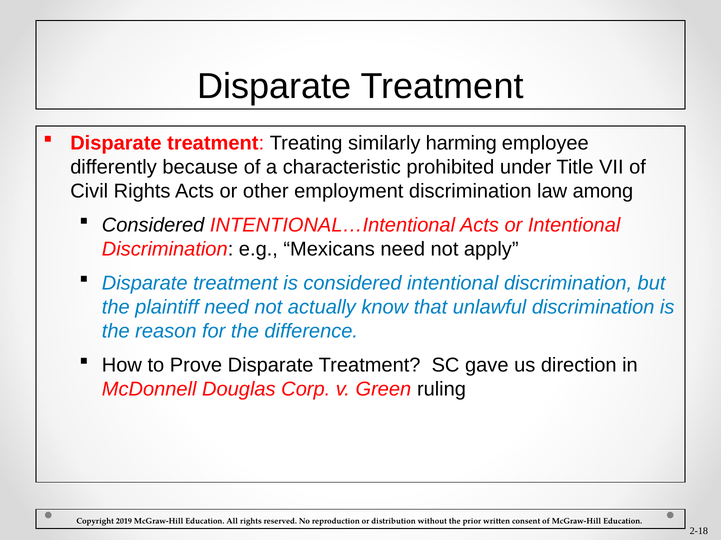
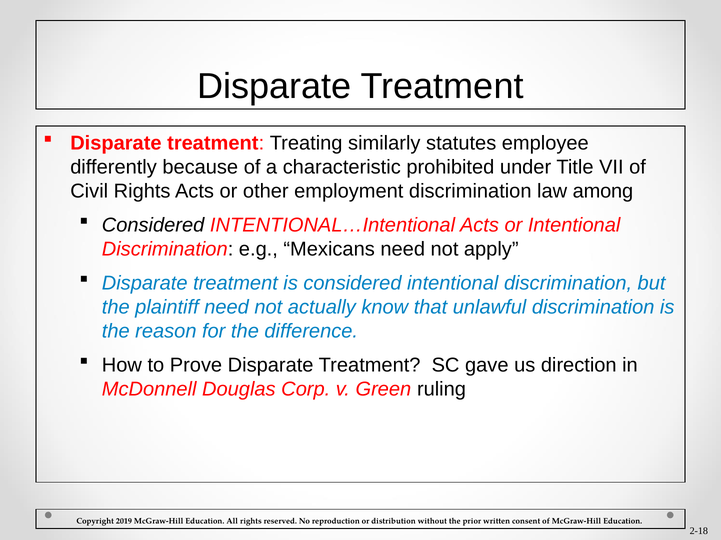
harming: harming -> statutes
